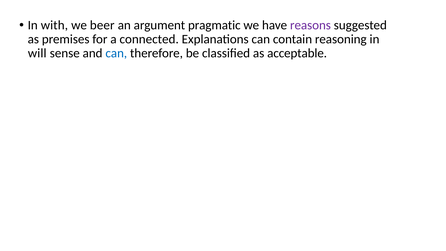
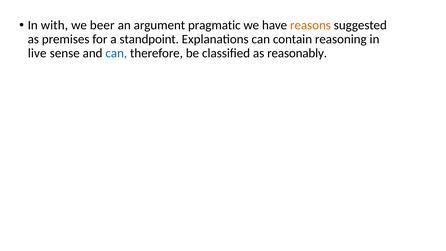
reasons colour: purple -> orange
connected: connected -> standpoint
will: will -> live
acceptable: acceptable -> reasonably
